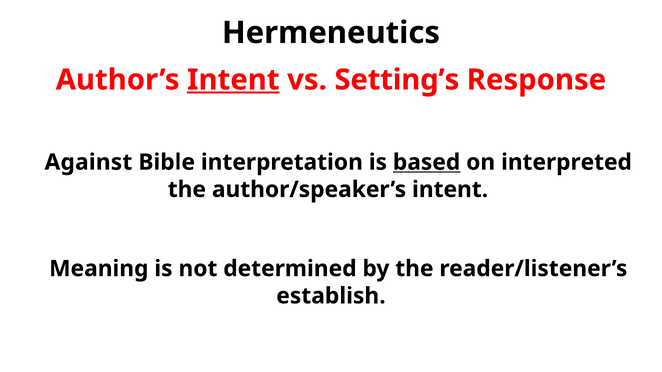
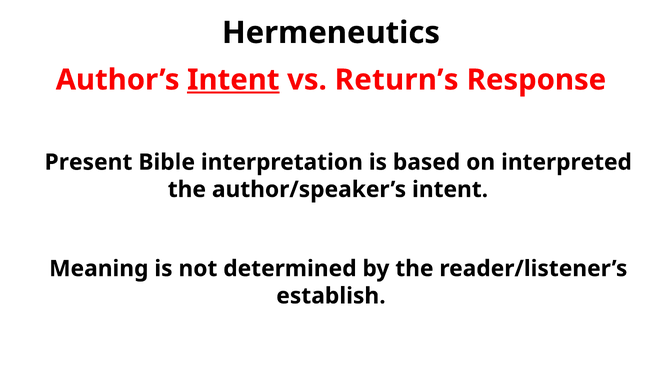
Setting’s: Setting’s -> Return’s
Against: Against -> Present
based underline: present -> none
